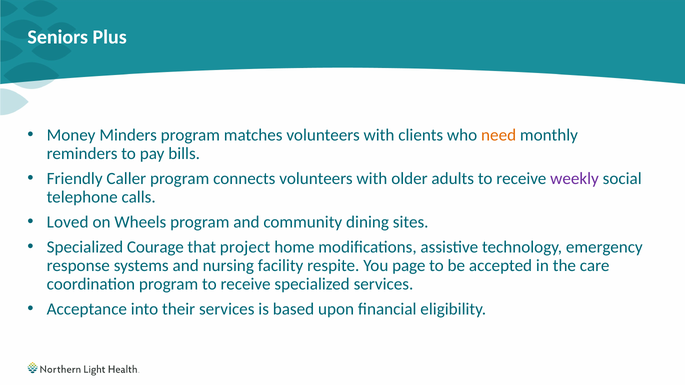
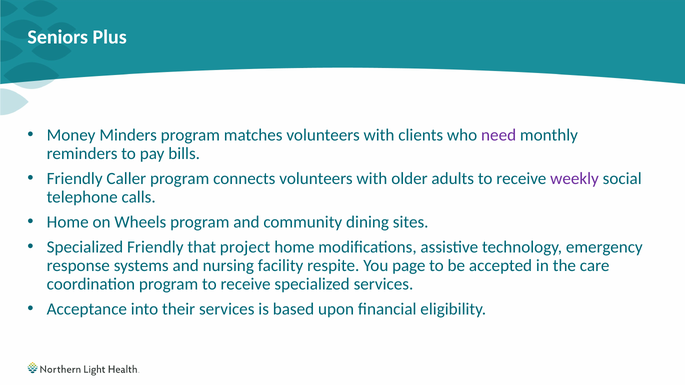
need colour: orange -> purple
Loved at (68, 222): Loved -> Home
Specialized Courage: Courage -> Friendly
